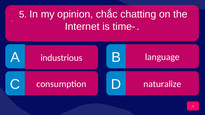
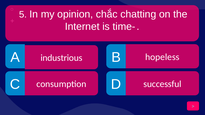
language: language -> hopeless
naturalize: naturalize -> successful
